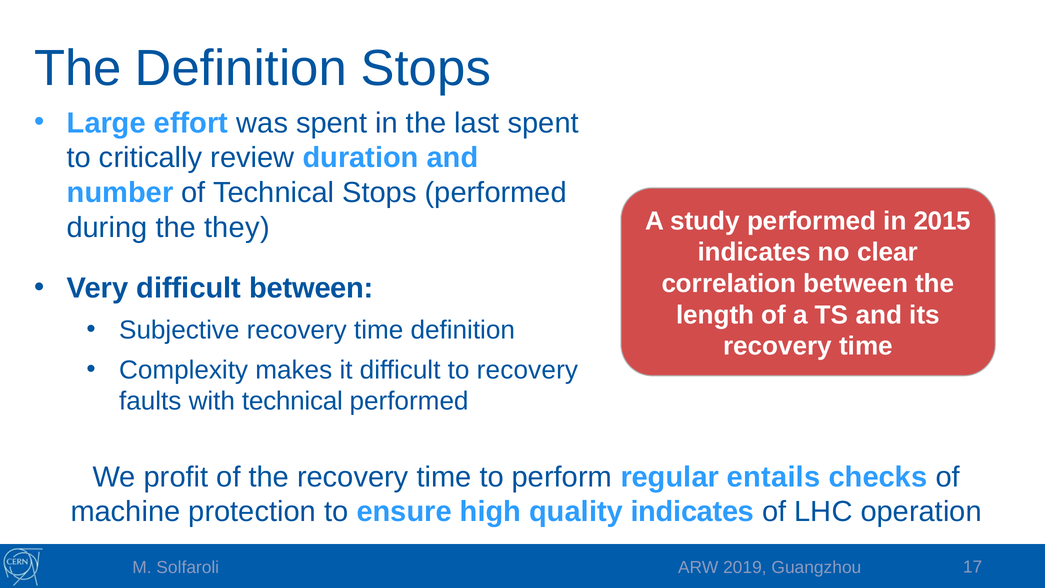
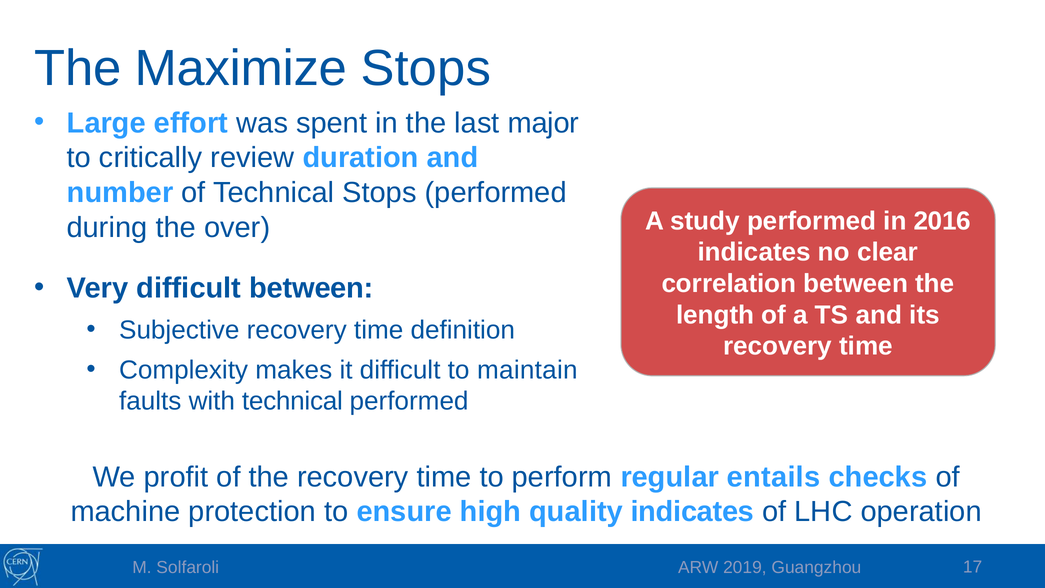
The Definition: Definition -> Maximize
last spent: spent -> major
2015: 2015 -> 2016
they: they -> over
to recovery: recovery -> maintain
